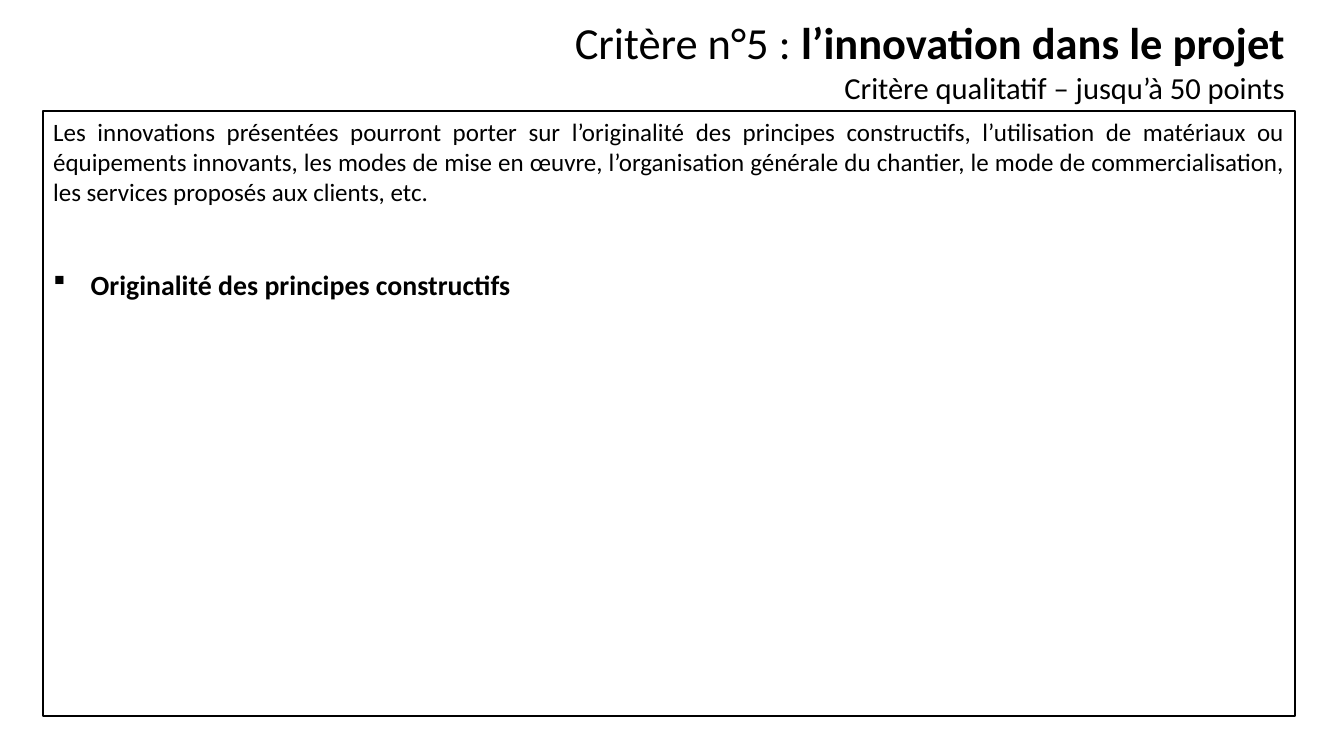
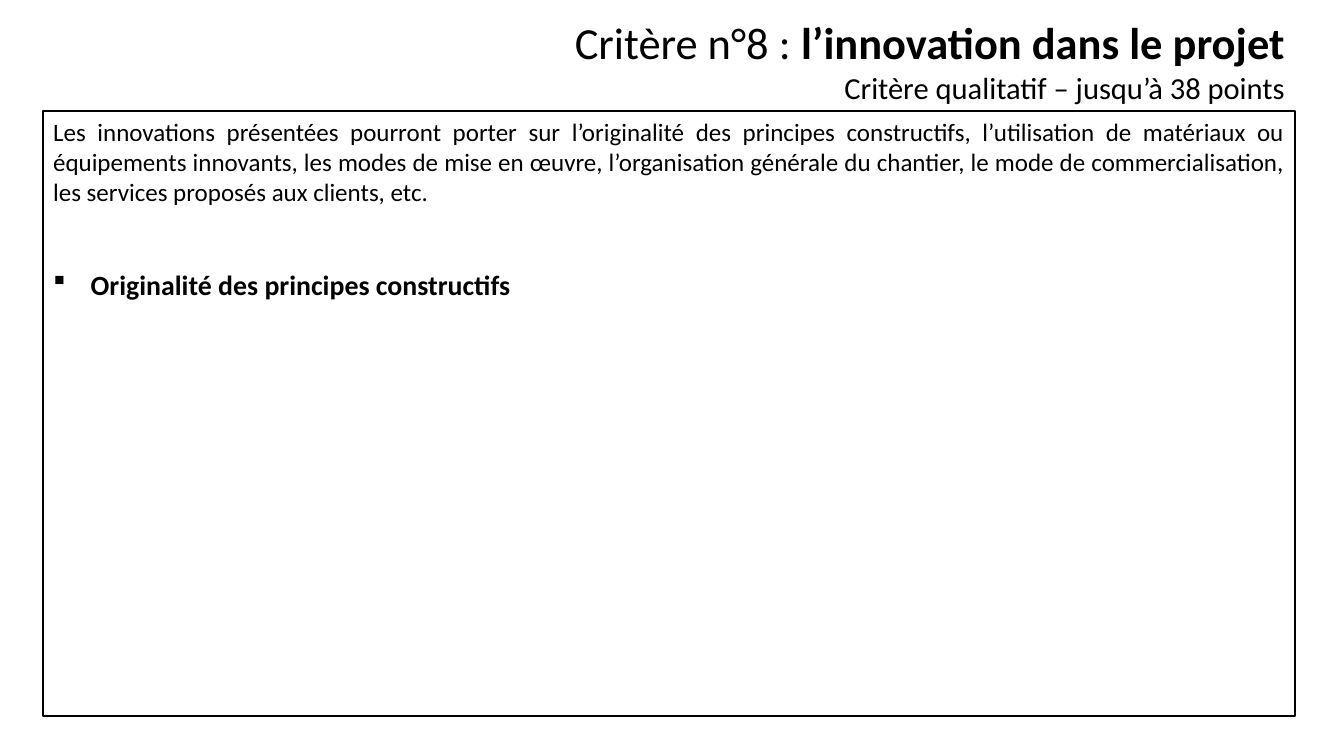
n°5: n°5 -> n°8
50: 50 -> 38
